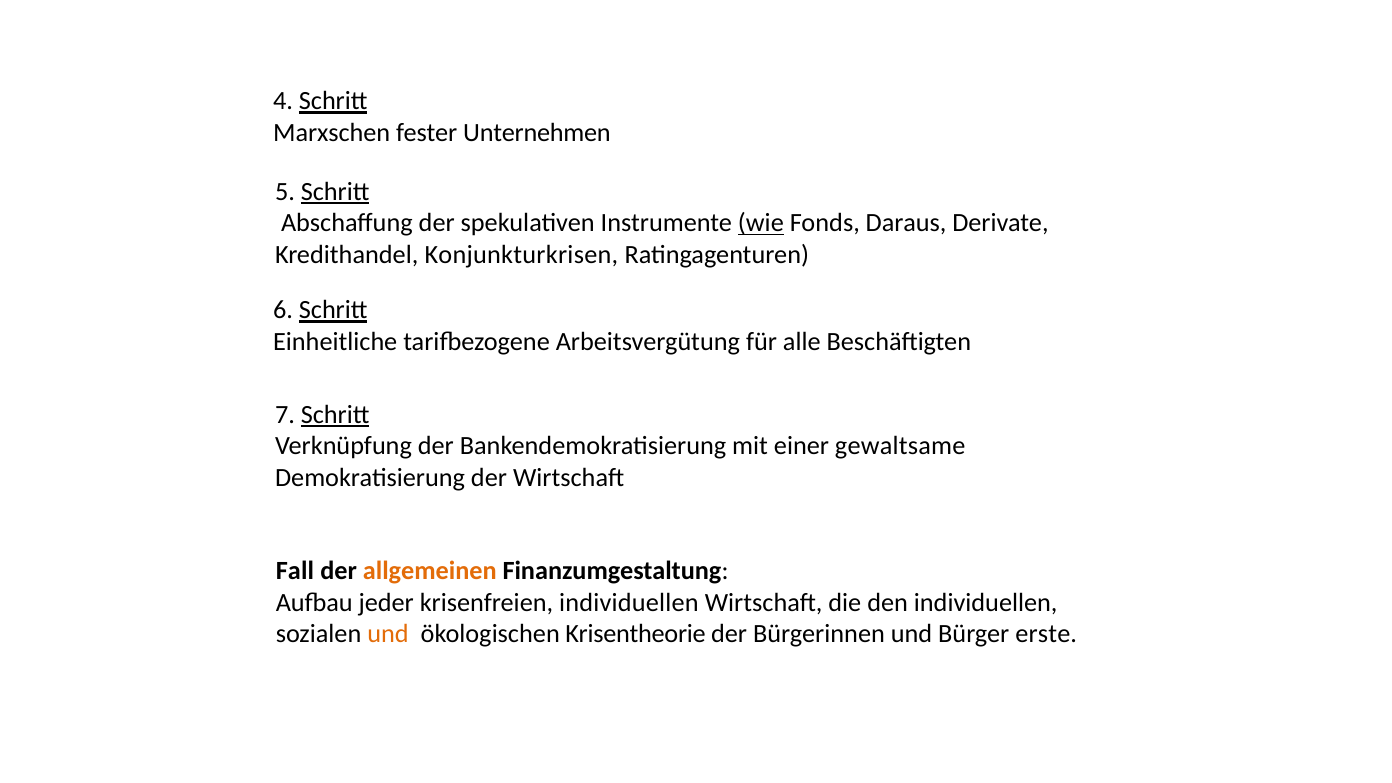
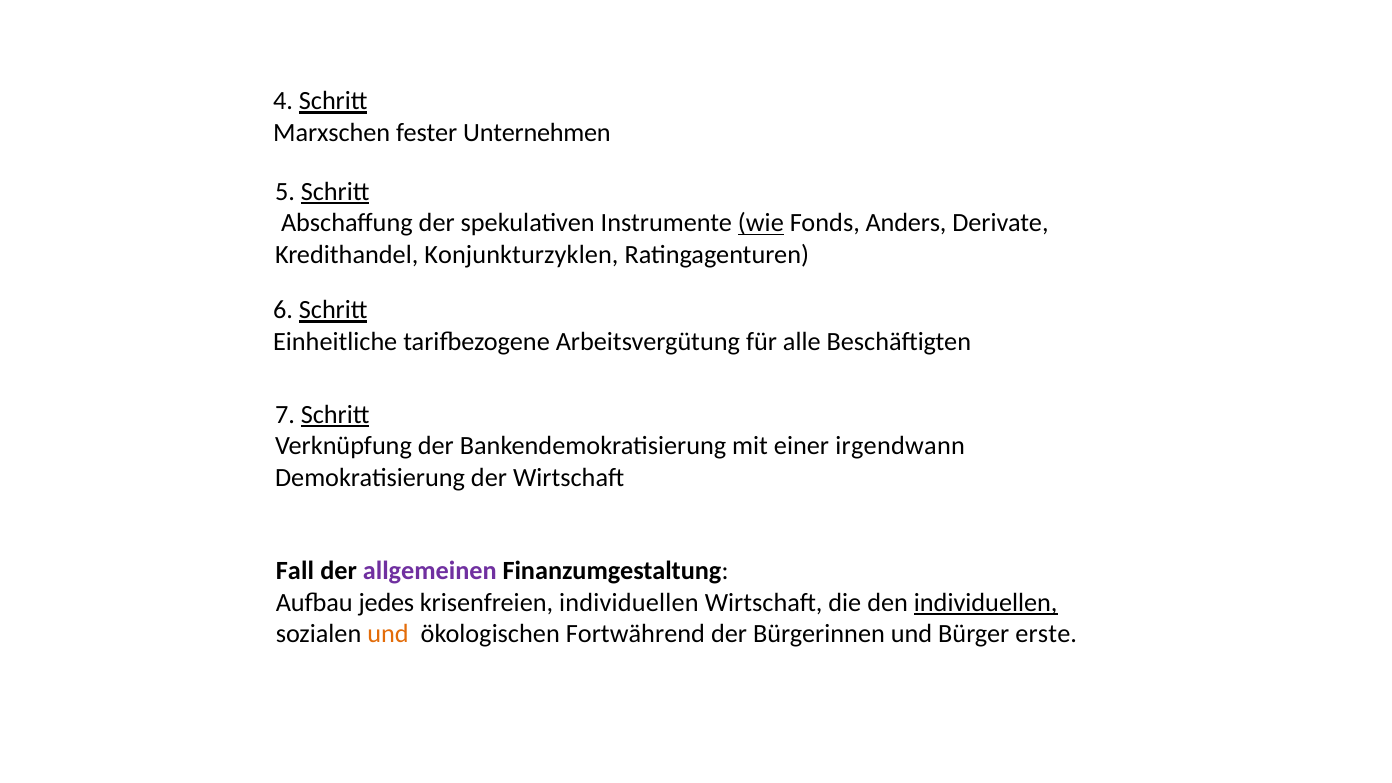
Daraus: Daraus -> Anders
Konjunkturkrisen: Konjunkturkrisen -> Konjunkturzyklen
gewaltsame: gewaltsame -> irgendwann
allgemeinen colour: orange -> purple
jeder: jeder -> jedes
individuellen at (986, 603) underline: none -> present
Krisentheorie: Krisentheorie -> Fortwährend
